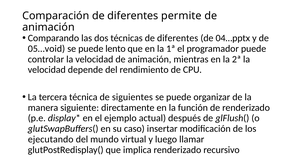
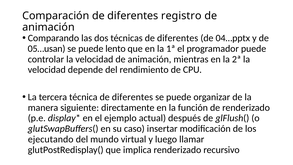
permite: permite -> registro
05…void: 05…void -> 05…usan
técnica de siguientes: siguientes -> diferentes
